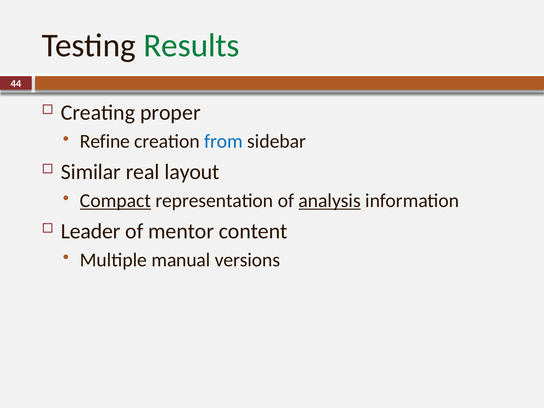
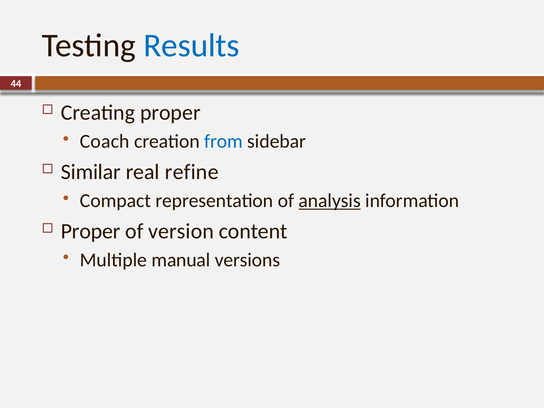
Results colour: green -> blue
Refine: Refine -> Coach
layout: layout -> refine
Compact underline: present -> none
Leader at (91, 231): Leader -> Proper
mentor: mentor -> version
